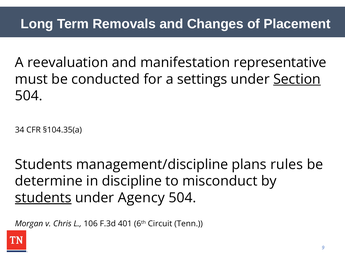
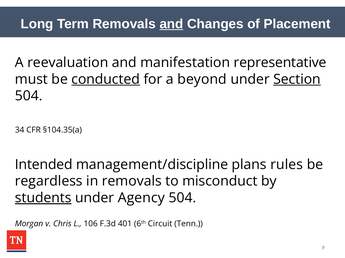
and at (171, 24) underline: none -> present
conducted underline: none -> present
settings: settings -> beyond
Students at (44, 165): Students -> Intended
determine: determine -> regardless
in discipline: discipline -> removals
